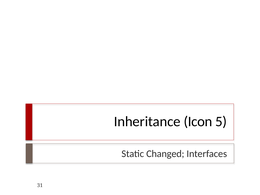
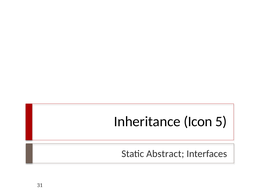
Changed: Changed -> Abstract
